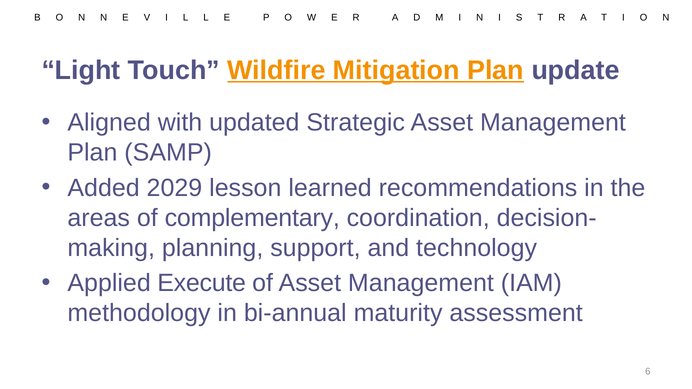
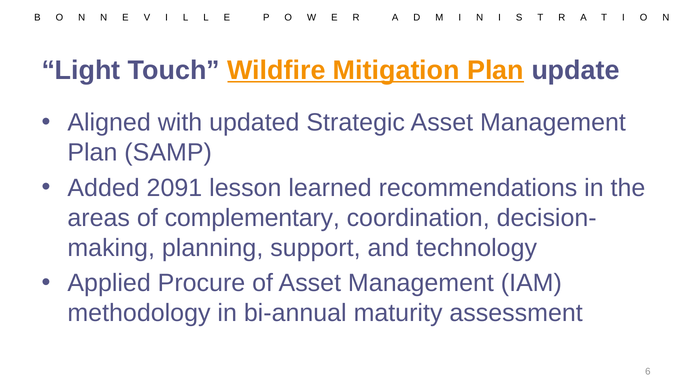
2029: 2029 -> 2091
Execute: Execute -> Procure
